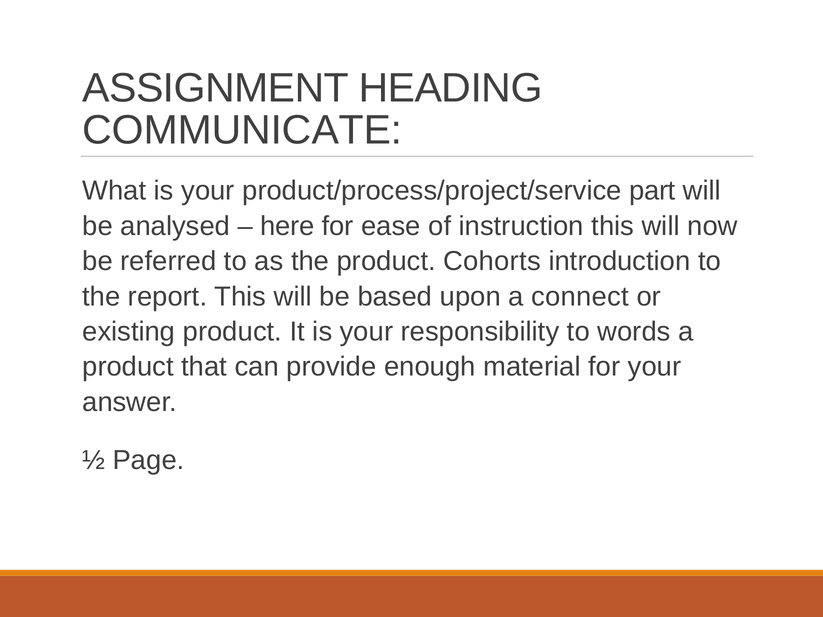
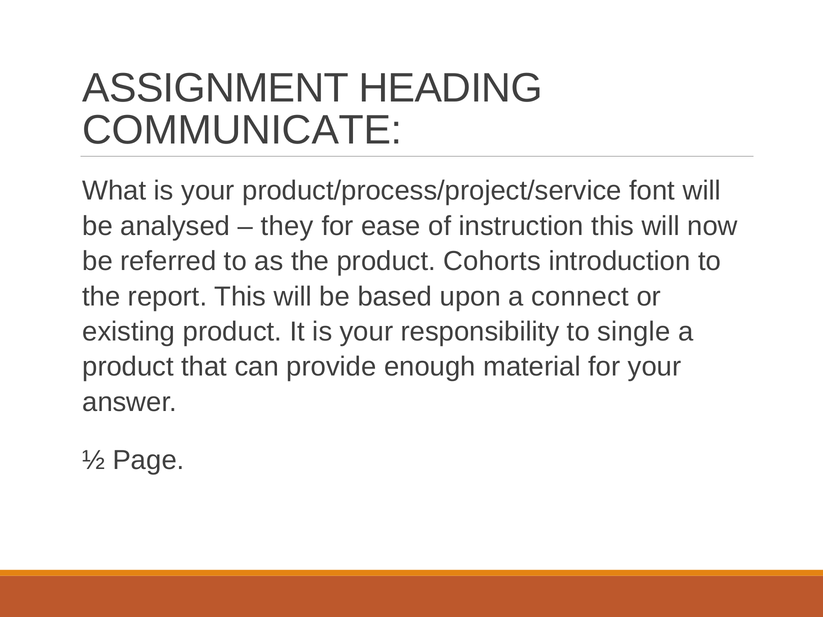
part: part -> font
here: here -> they
words: words -> single
